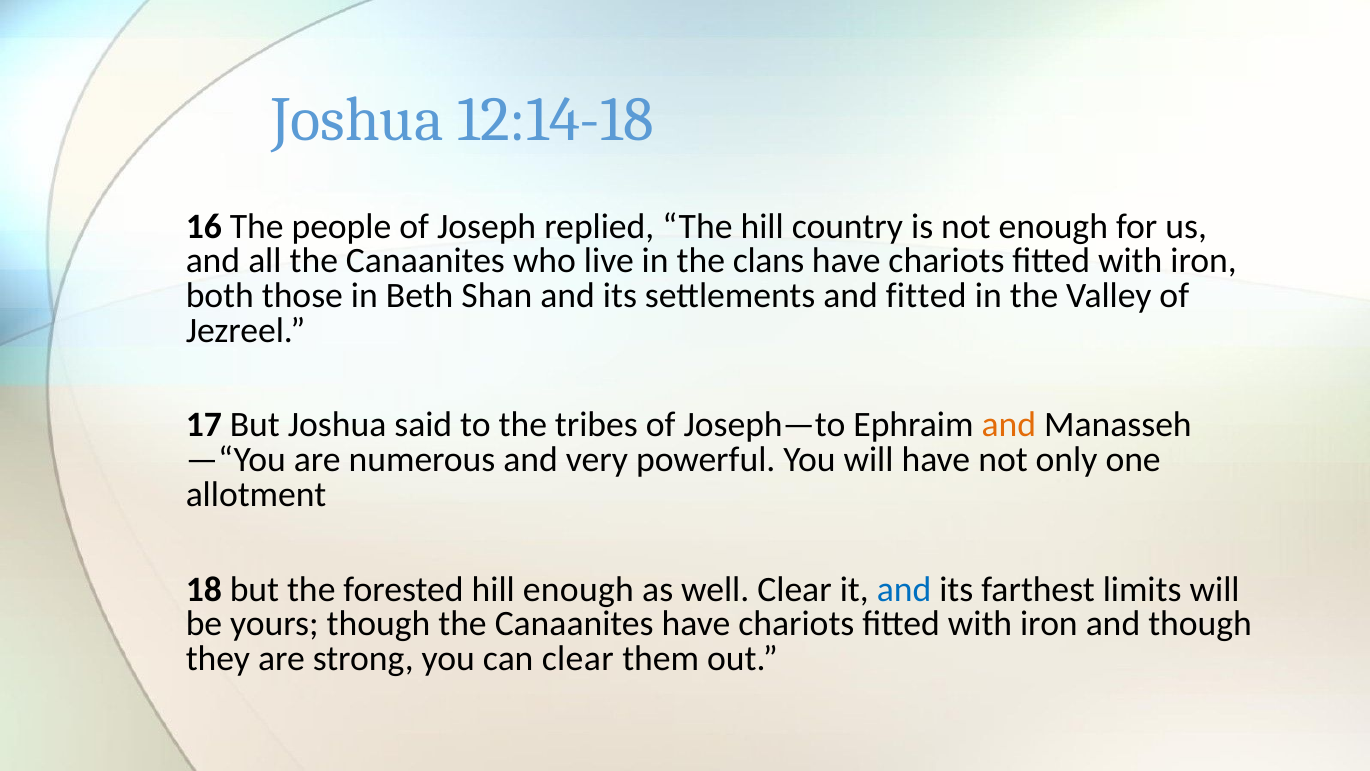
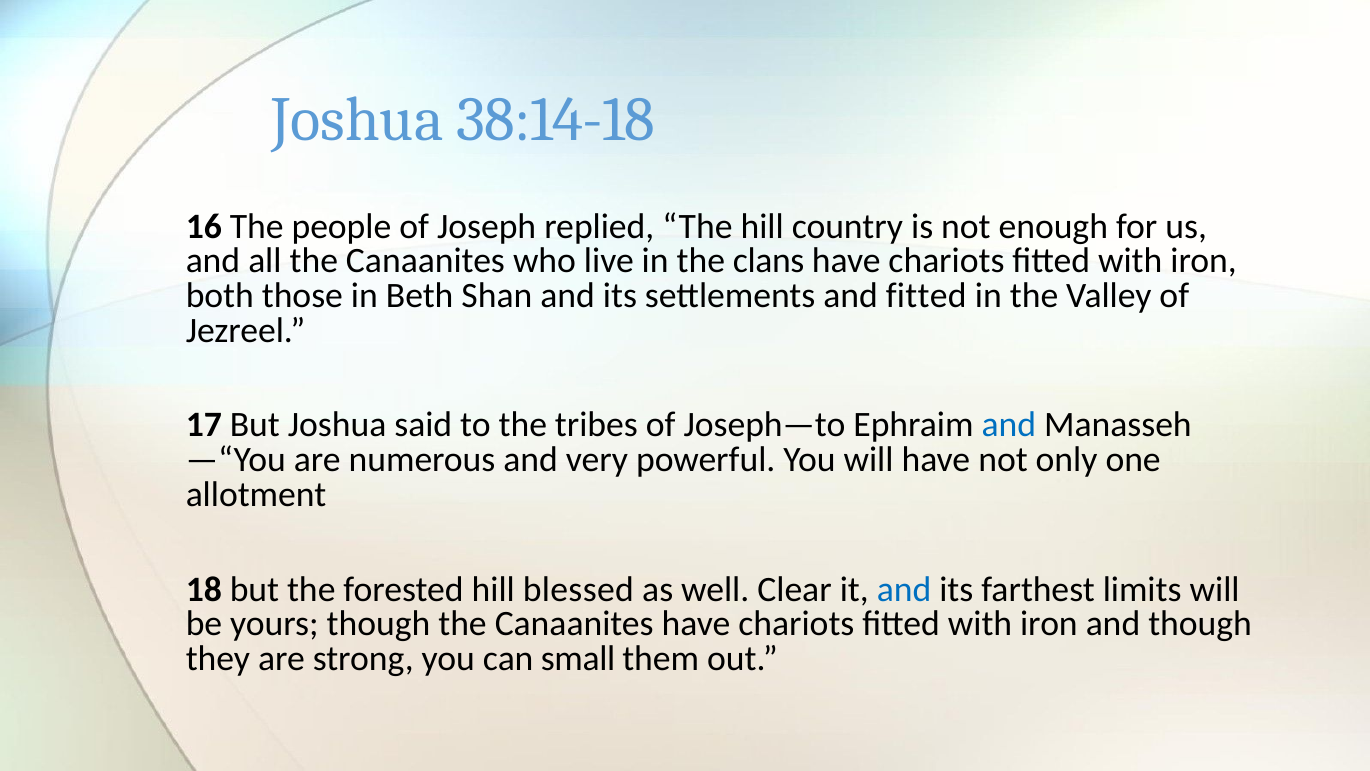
12:14-18: 12:14-18 -> 38:14-18
and at (1009, 425) colour: orange -> blue
hill enough: enough -> blessed
can clear: clear -> small
